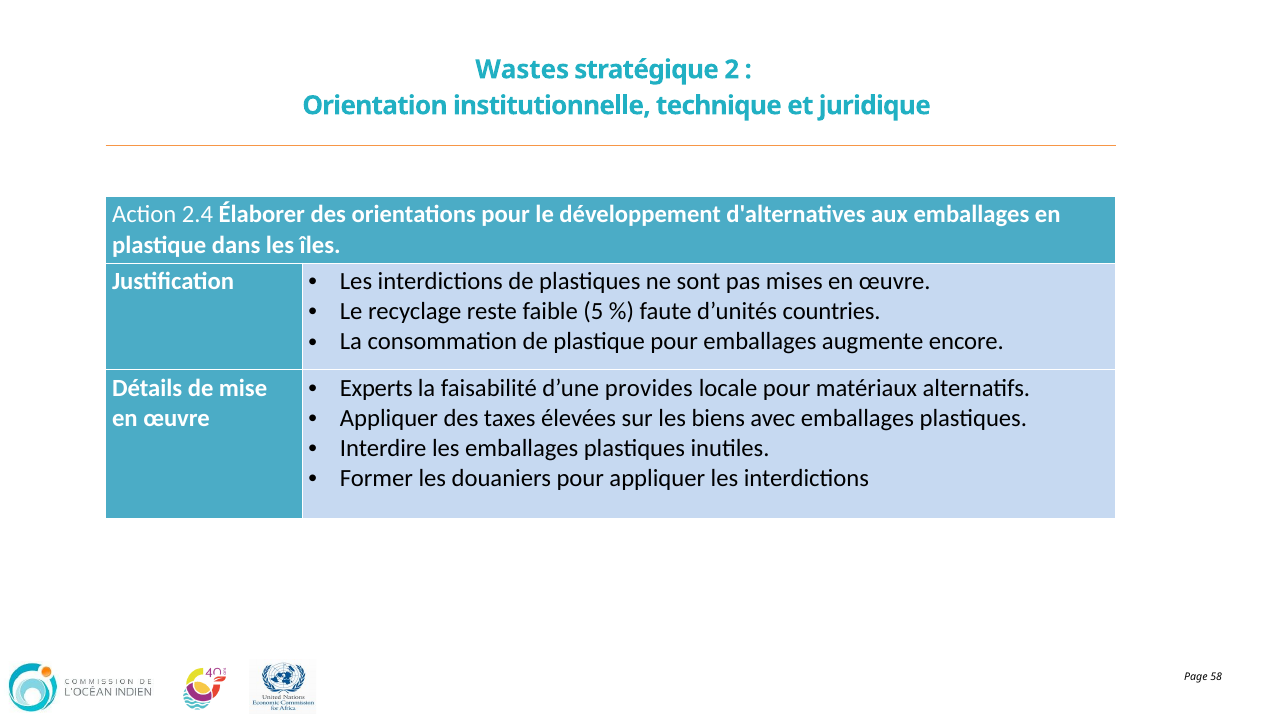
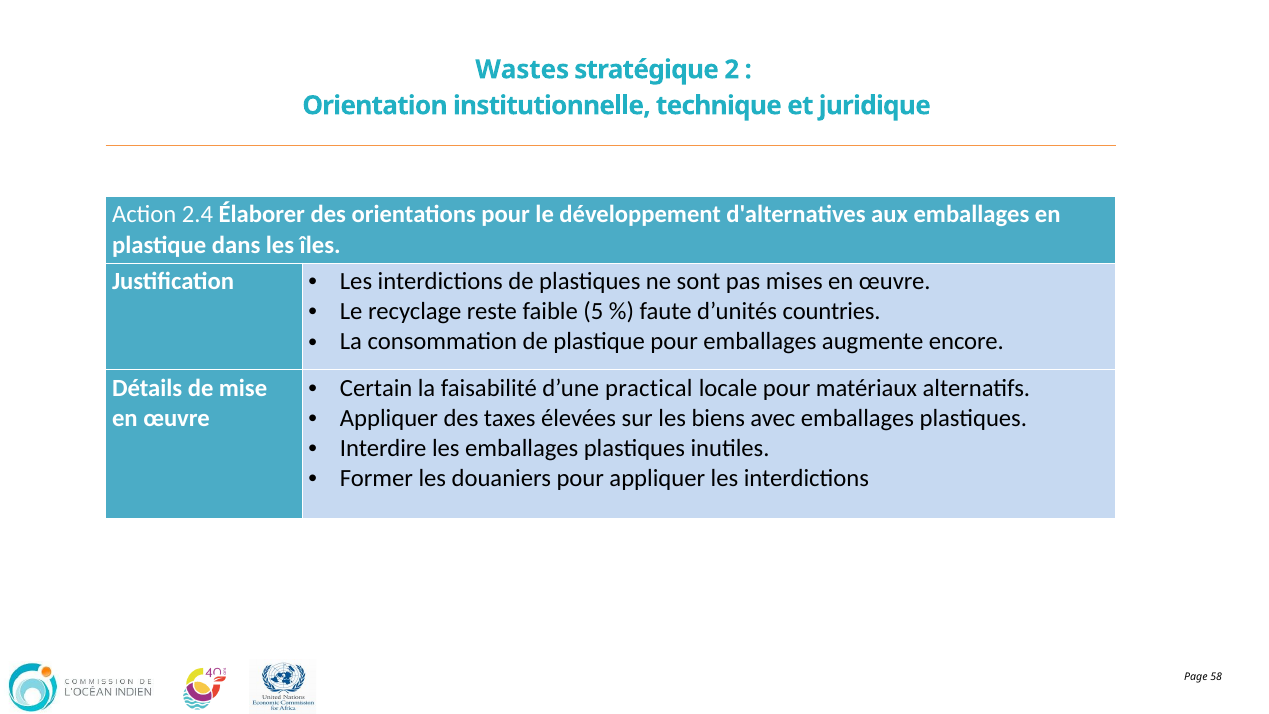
Experts: Experts -> Certain
provides: provides -> practical
